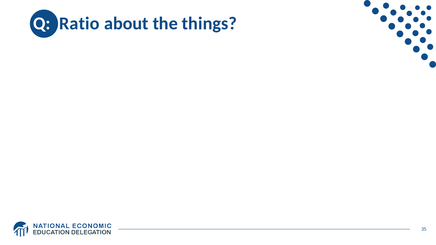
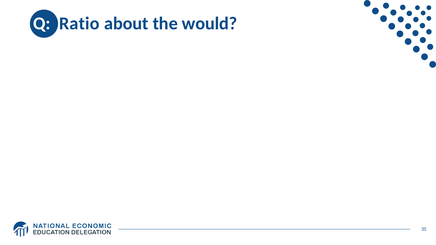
things: things -> would
